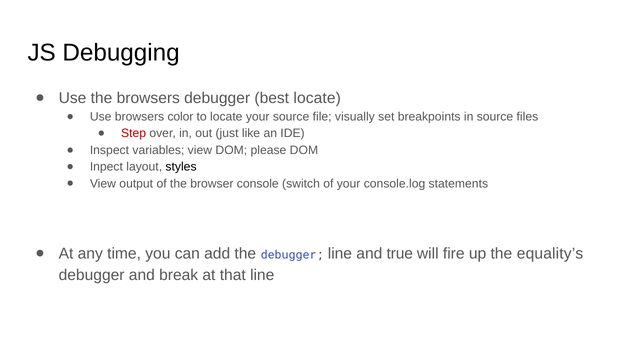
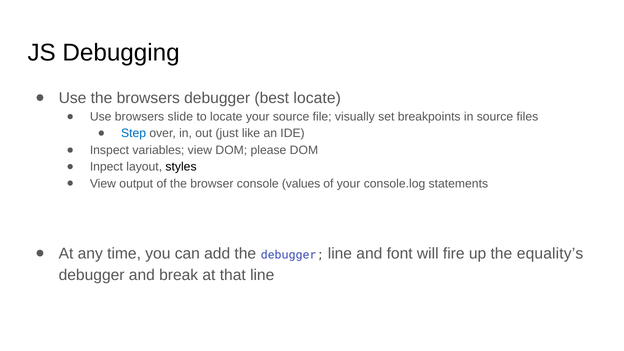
color: color -> slide
Step colour: red -> blue
switch: switch -> values
true: true -> font
